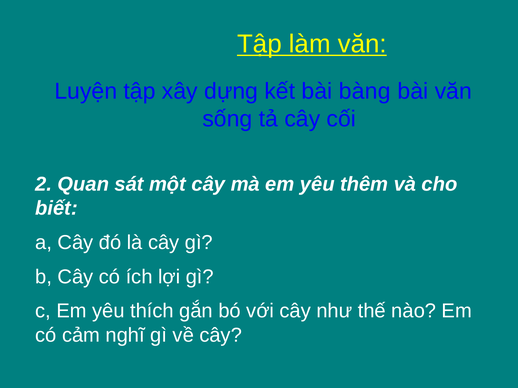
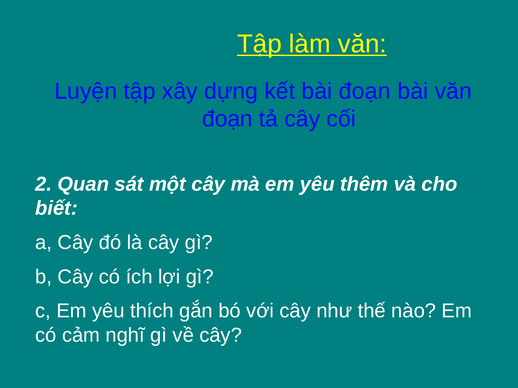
bài bàng: bàng -> đoạn
sống at (227, 119): sống -> đoạn
